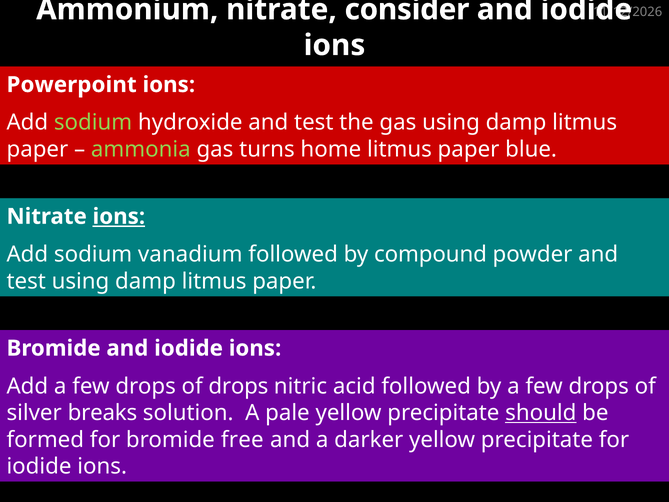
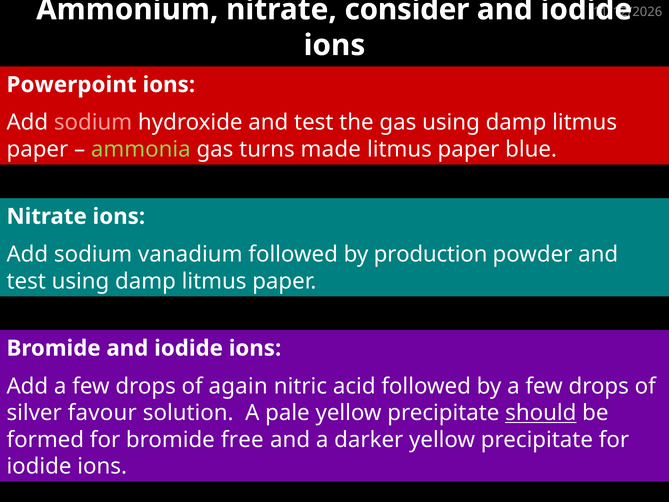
sodium at (93, 123) colour: light green -> pink
home: home -> made
ions at (119, 216) underline: present -> none
compound: compound -> production
of drops: drops -> again
breaks: breaks -> favour
